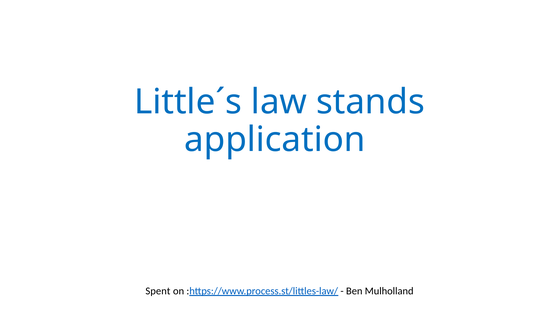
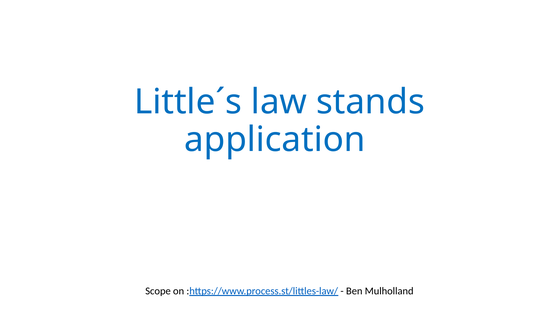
Spent: Spent -> Scope
